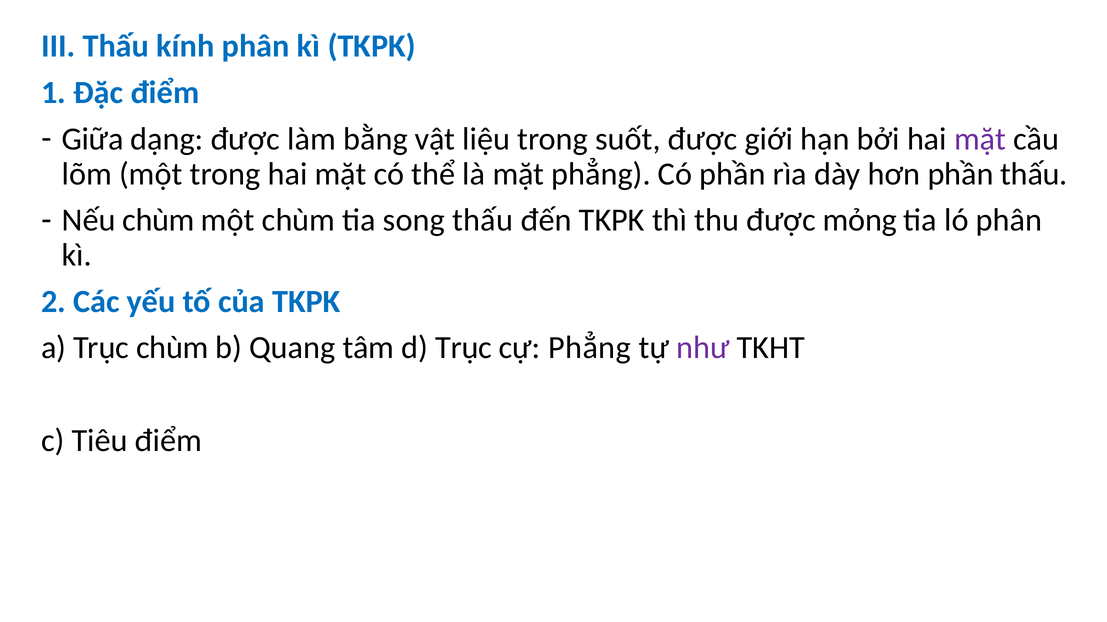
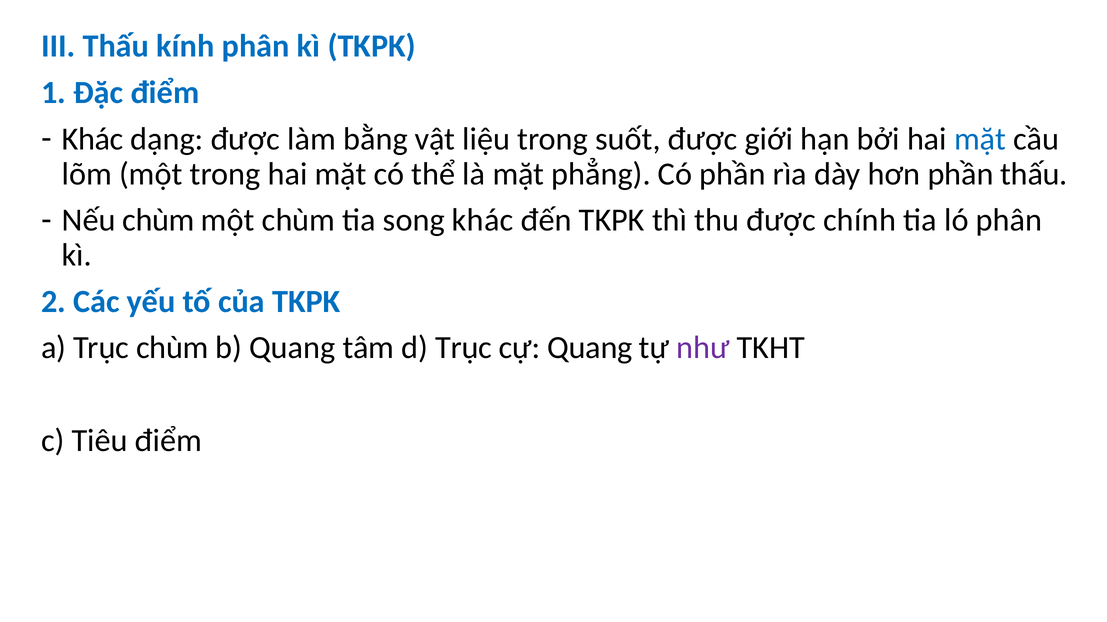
Giữa at (93, 139): Giữa -> Khác
mặt at (980, 139) colour: purple -> blue
song thấu: thấu -> khác
mỏng: mỏng -> chính
cự Phẳng: Phẳng -> Quang
